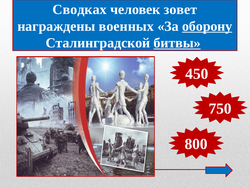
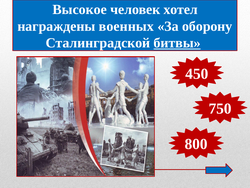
Сводках: Сводках -> Высокое
зовет: зовет -> хотел
оборону underline: present -> none
